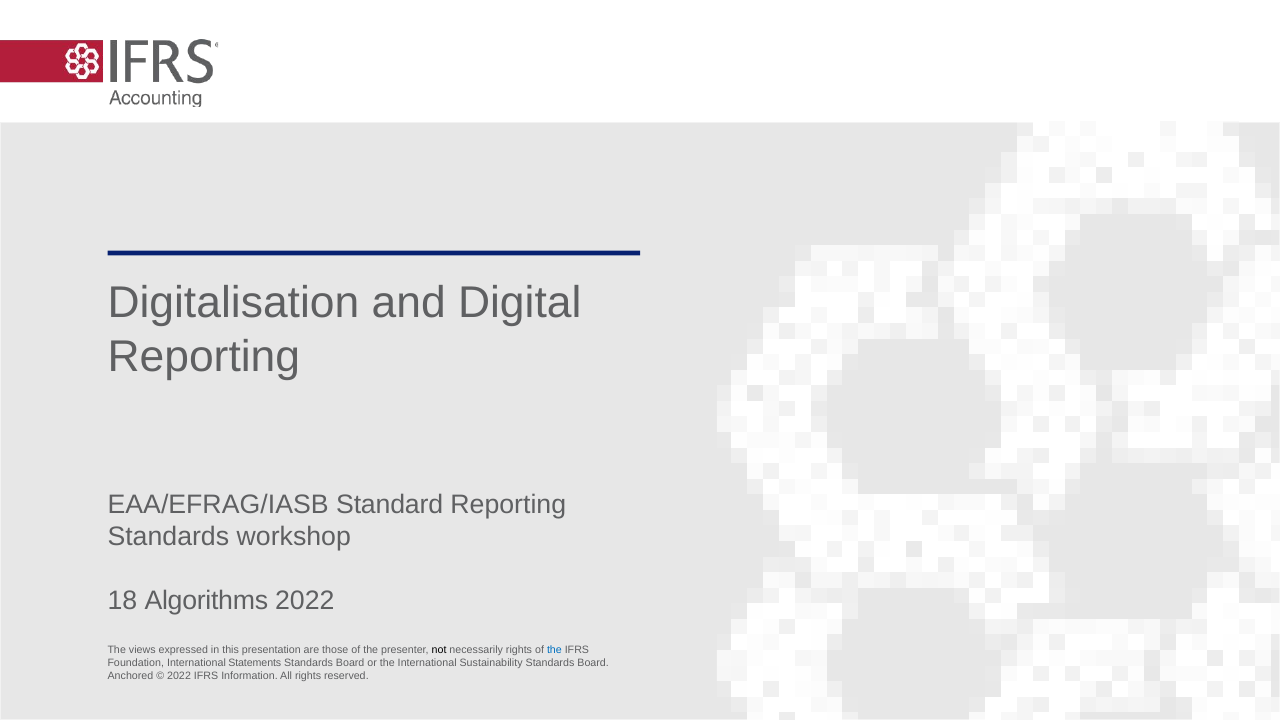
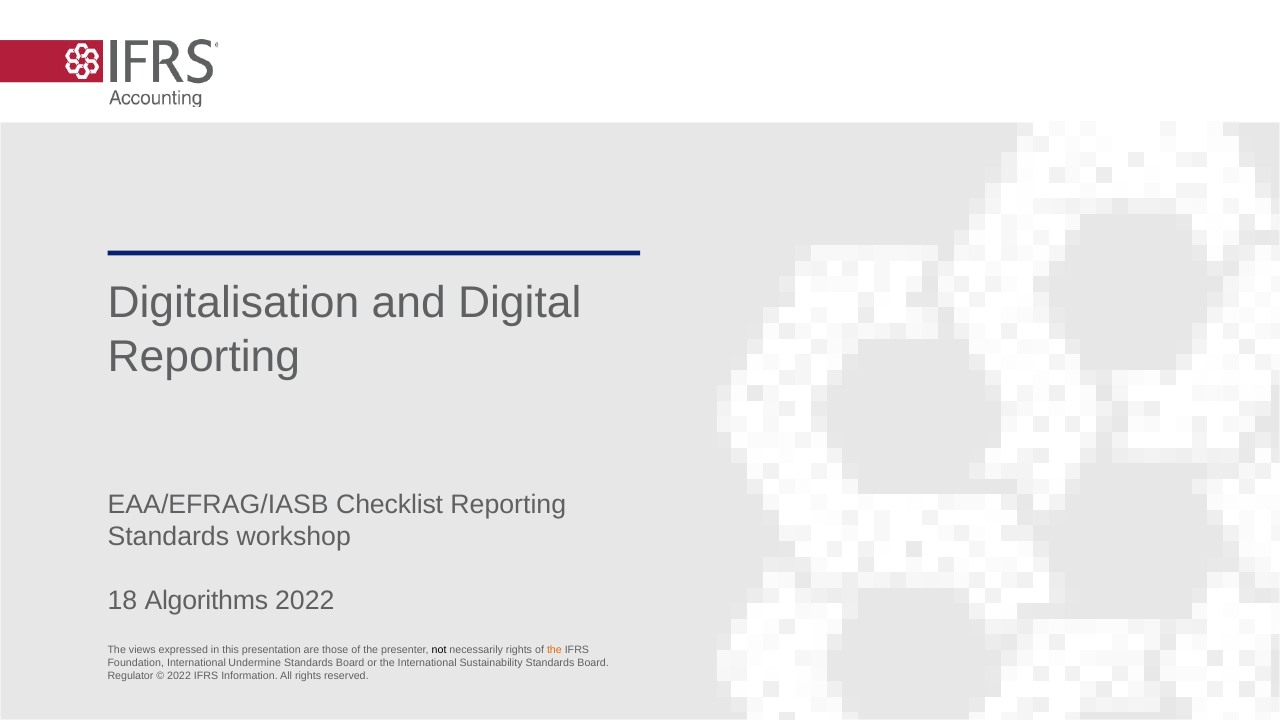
Standard: Standard -> Checklist
the at (554, 650) colour: blue -> orange
Statements: Statements -> Undermine
Anchored: Anchored -> Regulator
